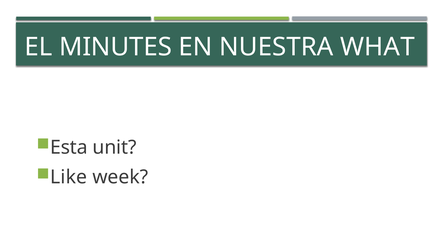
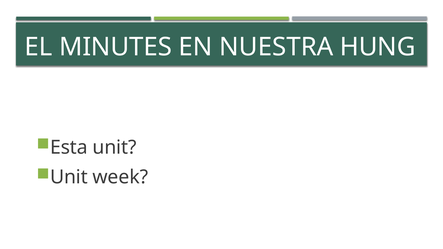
WHAT: WHAT -> HUNG
Like at (69, 177): Like -> Unit
